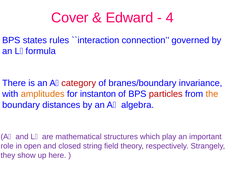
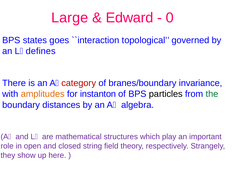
Cover: Cover -> Large
4: 4 -> 0
rules: rules -> goes
connection: connection -> topological
formula: formula -> defines
particles colour: red -> black
the colour: orange -> green
